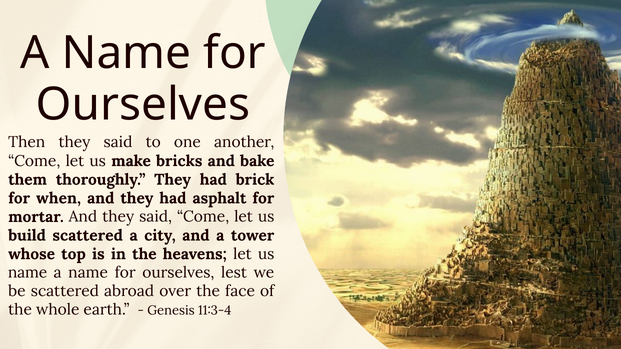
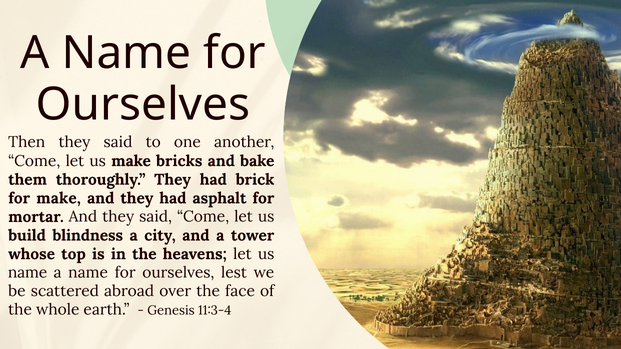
for when: when -> make
build scattered: scattered -> blindness
